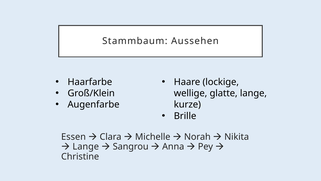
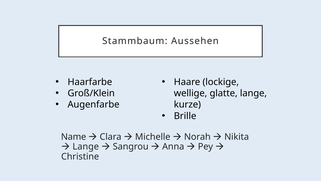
Essen: Essen -> Name
